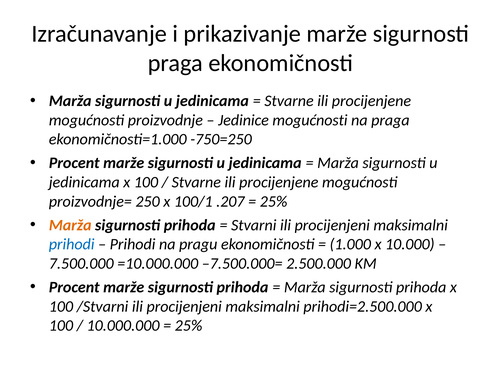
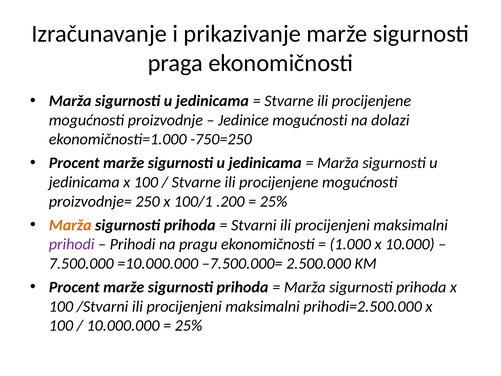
na praga: praga -> dolazi
.207: .207 -> .200
prihodi at (72, 244) colour: blue -> purple
